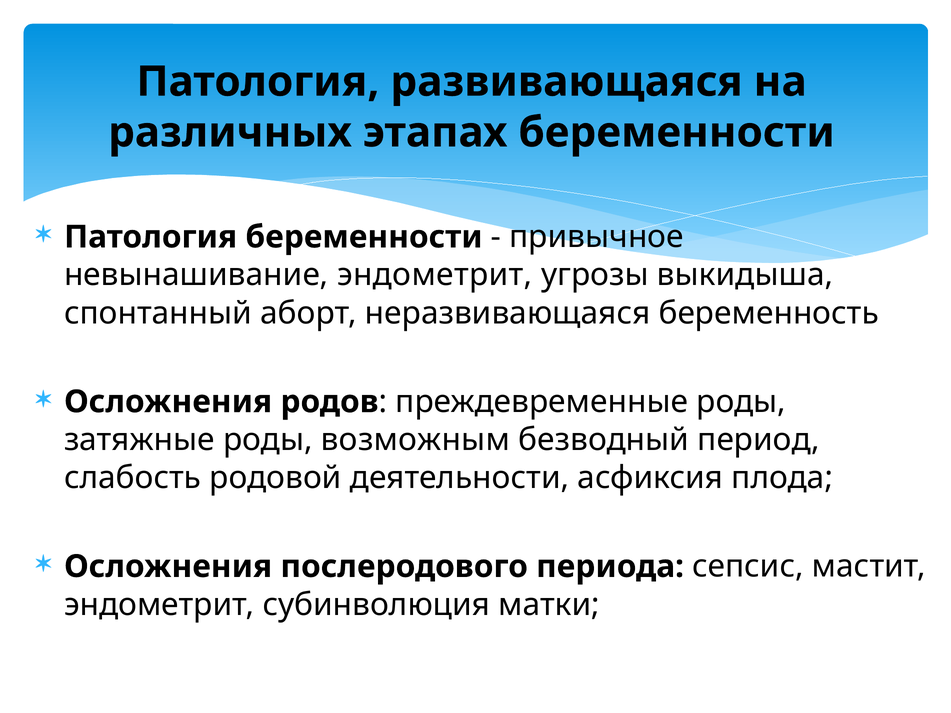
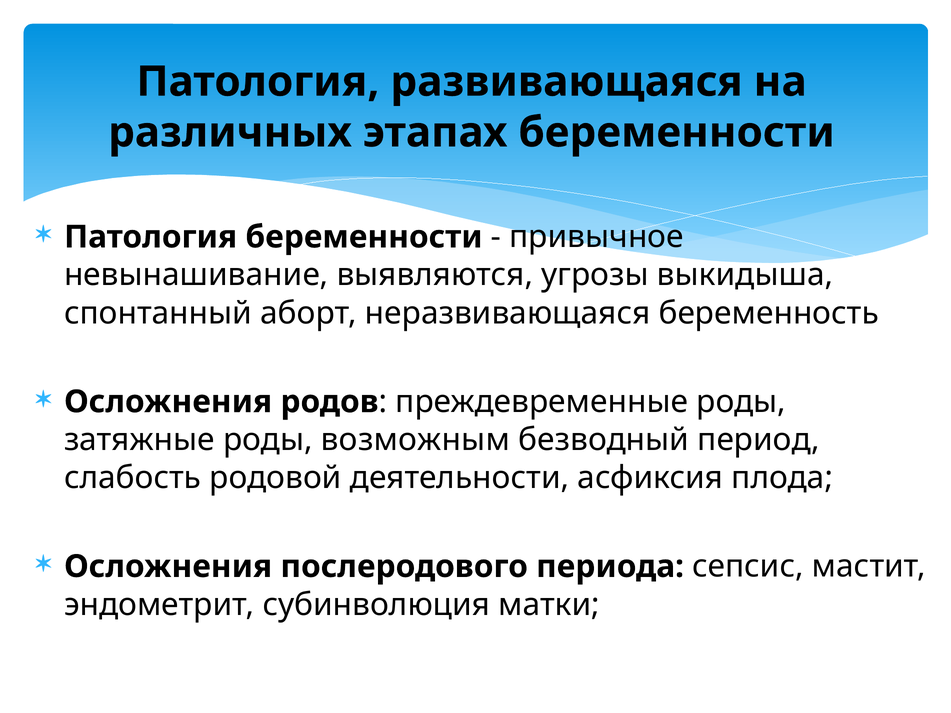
невынашивание эндометрит: эндометрит -> выявляются
